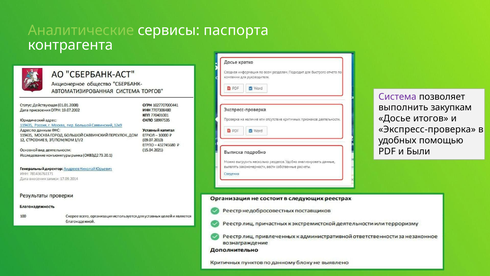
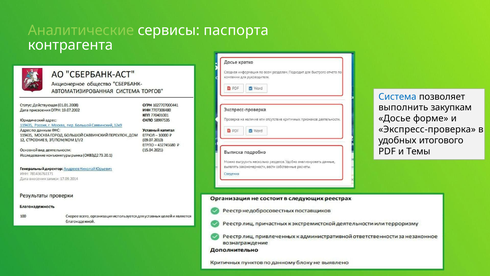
Система colour: purple -> blue
итогов: итогов -> форме
помощью: помощью -> итогового
Были: Были -> Темы
